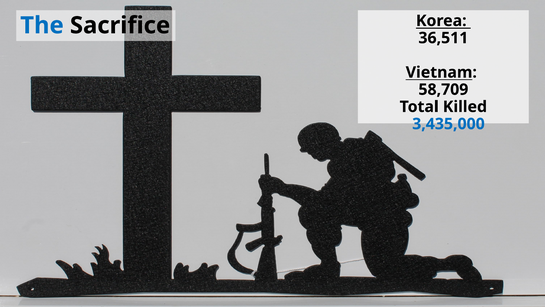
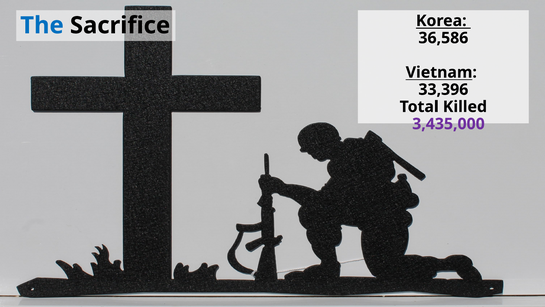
36,511: 36,511 -> 36,586
58,709: 58,709 -> 33,396
3,435,000 colour: blue -> purple
